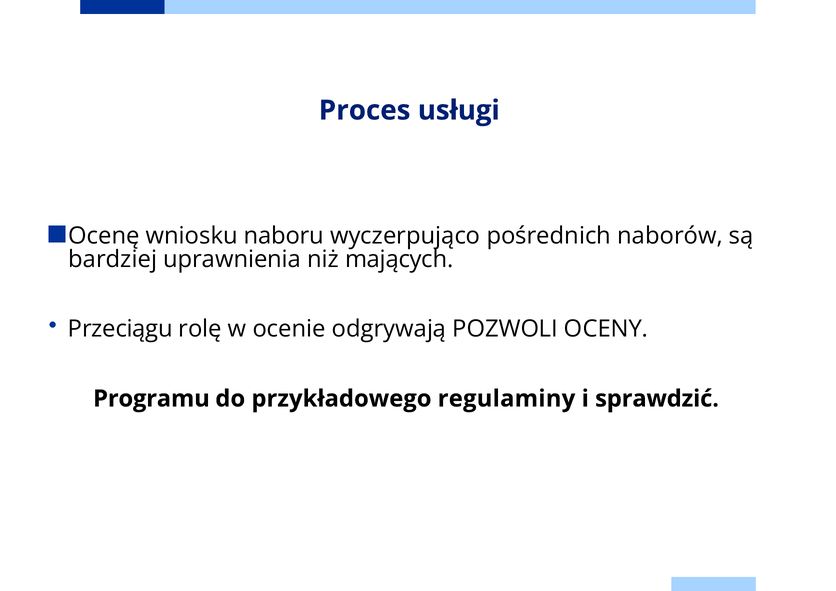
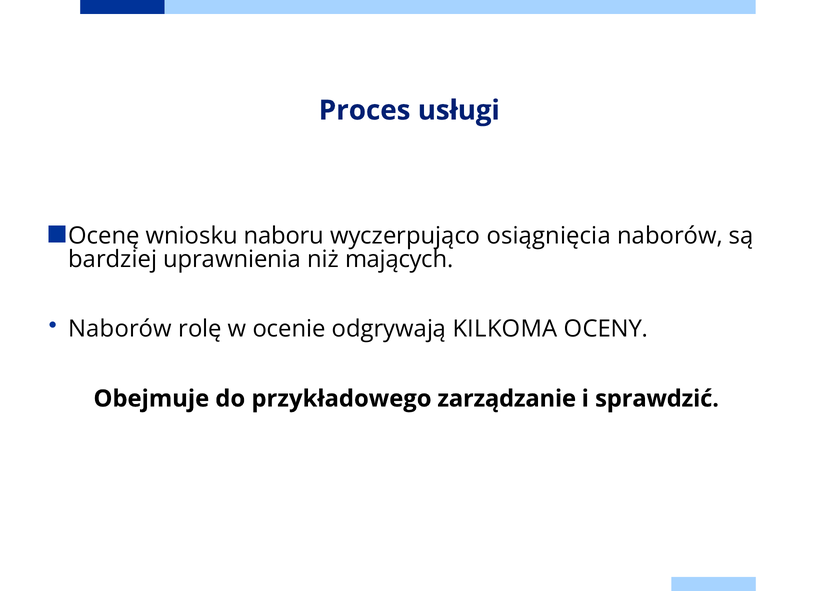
pośrednich: pośrednich -> osiągnięcia
Przeciągu at (120, 329): Przeciągu -> Naborów
POZWOLI: POZWOLI -> KILKOMA
Programu: Programu -> Obejmuje
regulaminy: regulaminy -> zarządzanie
